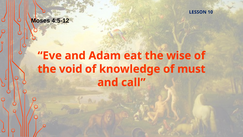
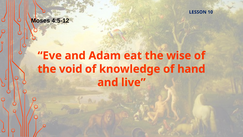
must: must -> hand
call: call -> live
